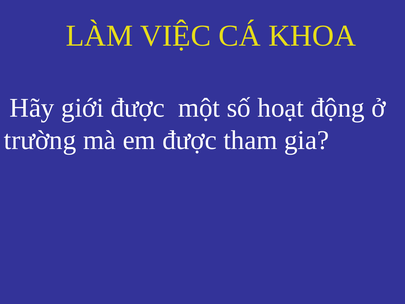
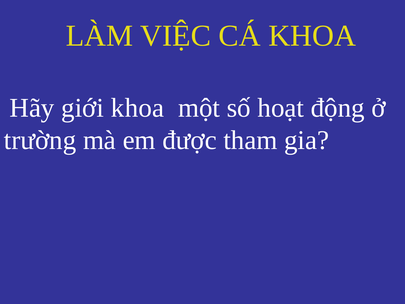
giới được: được -> khoa
